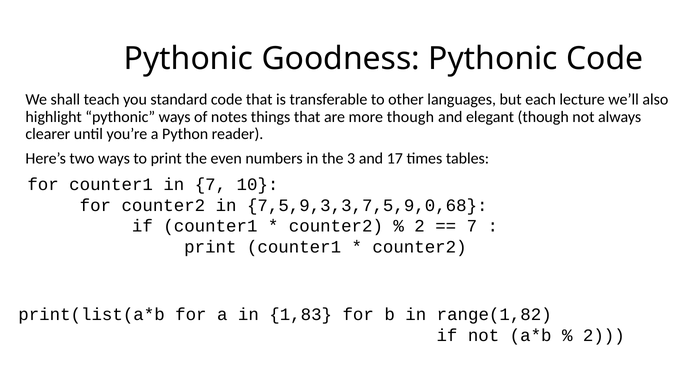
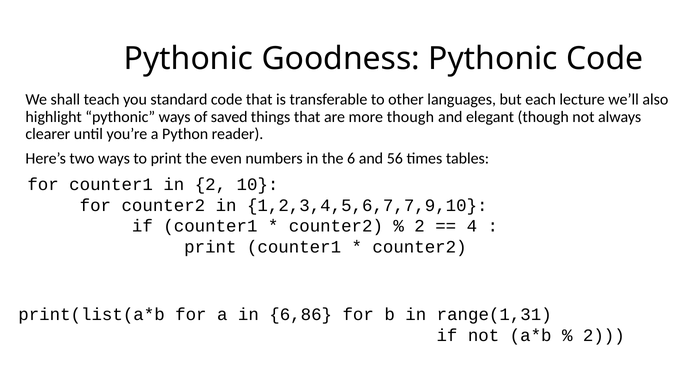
notes: notes -> saved
3: 3 -> 6
17: 17 -> 56
in 7: 7 -> 2
7,5,9,3,3,7,5,9,0,68: 7,5,9,3,3,7,5,9,0,68 -> 1,2,3,4,5,6,7,7,9,10
7 at (472, 226): 7 -> 4
1,83: 1,83 -> 6,86
range(1,82: range(1,82 -> range(1,31
